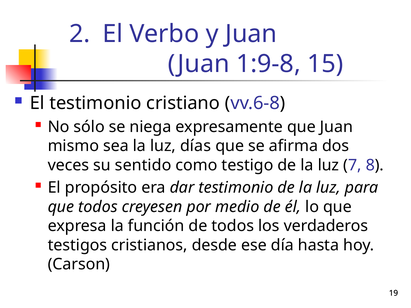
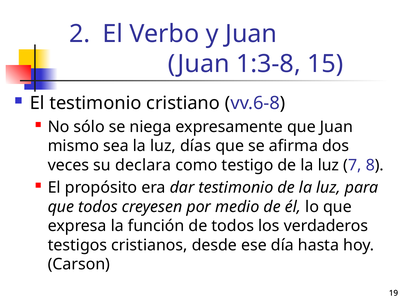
1:9-8: 1:9-8 -> 1:3-8
sentido: sentido -> declara
